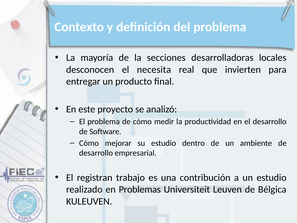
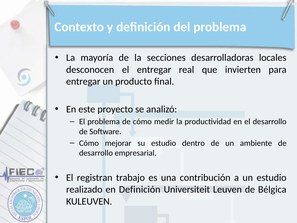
el necesita: necesita -> entregar
en Problemas: Problemas -> Definición
